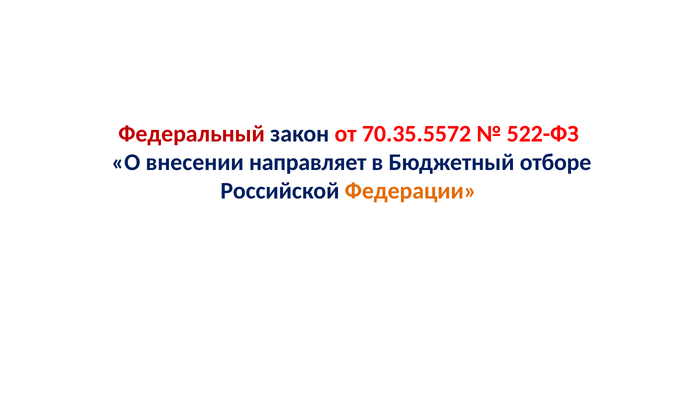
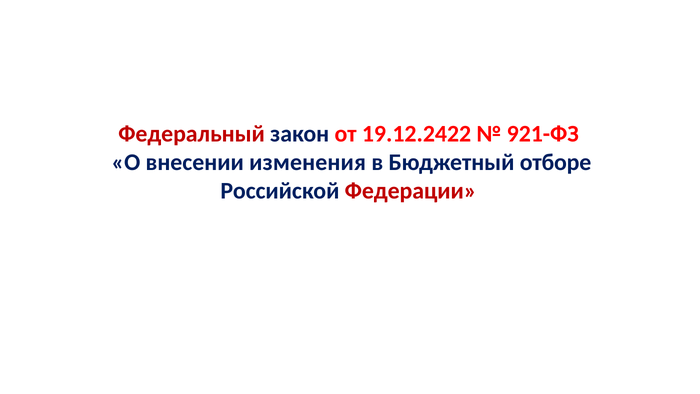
70.35.5572: 70.35.5572 -> 19.12.2422
522-ФЗ: 522-ФЗ -> 921-ФЗ
направляет: направляет -> изменения
Федерации colour: orange -> red
